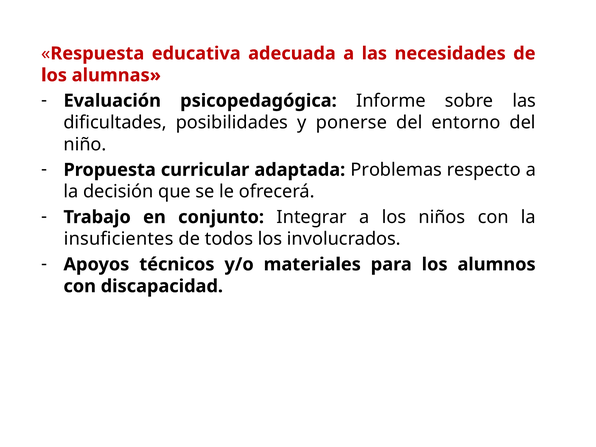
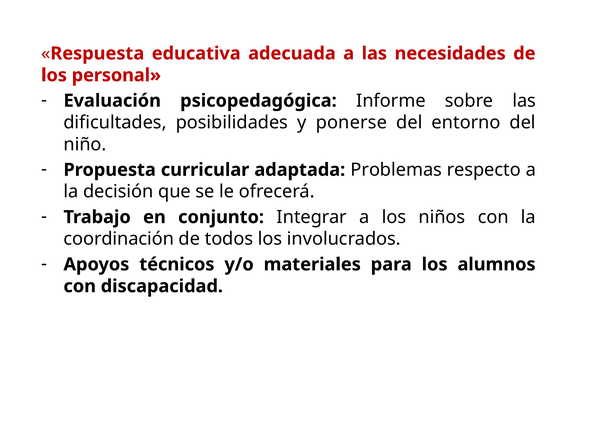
alumnas: alumnas -> personal
insuficientes: insuficientes -> coordinación
